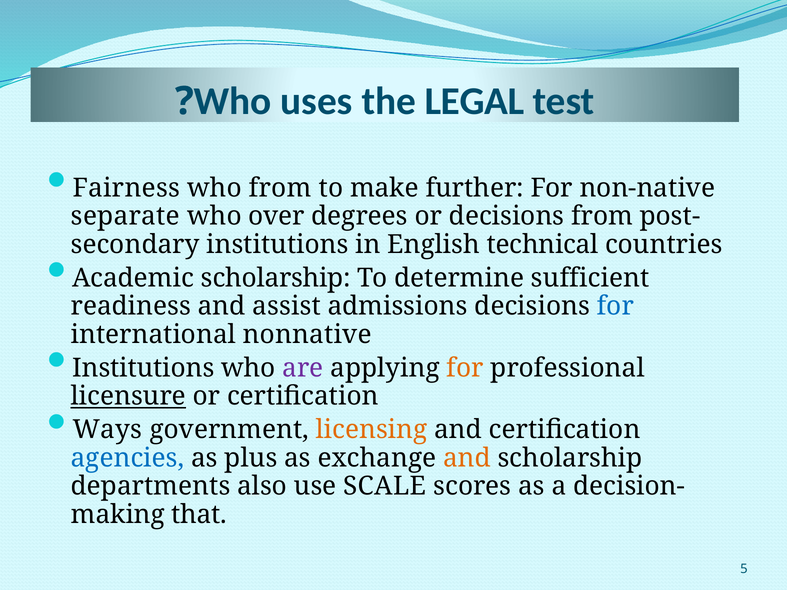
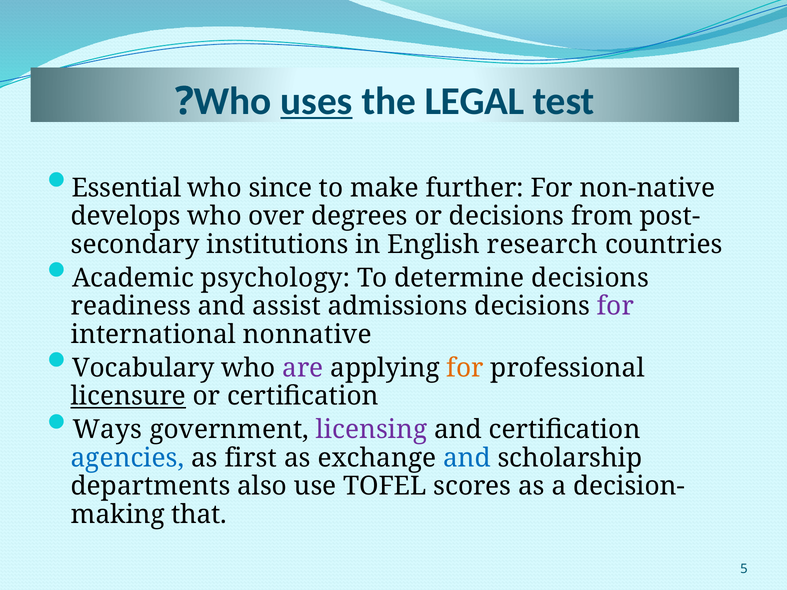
uses underline: none -> present
Fairness: Fairness -> Essential
who from: from -> since
separate: separate -> develops
technical: technical -> research
Academic scholarship: scholarship -> psychology
determine sufficient: sufficient -> decisions
for at (615, 306) colour: blue -> purple
Institutions at (143, 368): Institutions -> Vocabulary
licensing colour: orange -> purple
plus: plus -> first
and at (467, 458) colour: orange -> blue
SCALE: SCALE -> TOFEL
